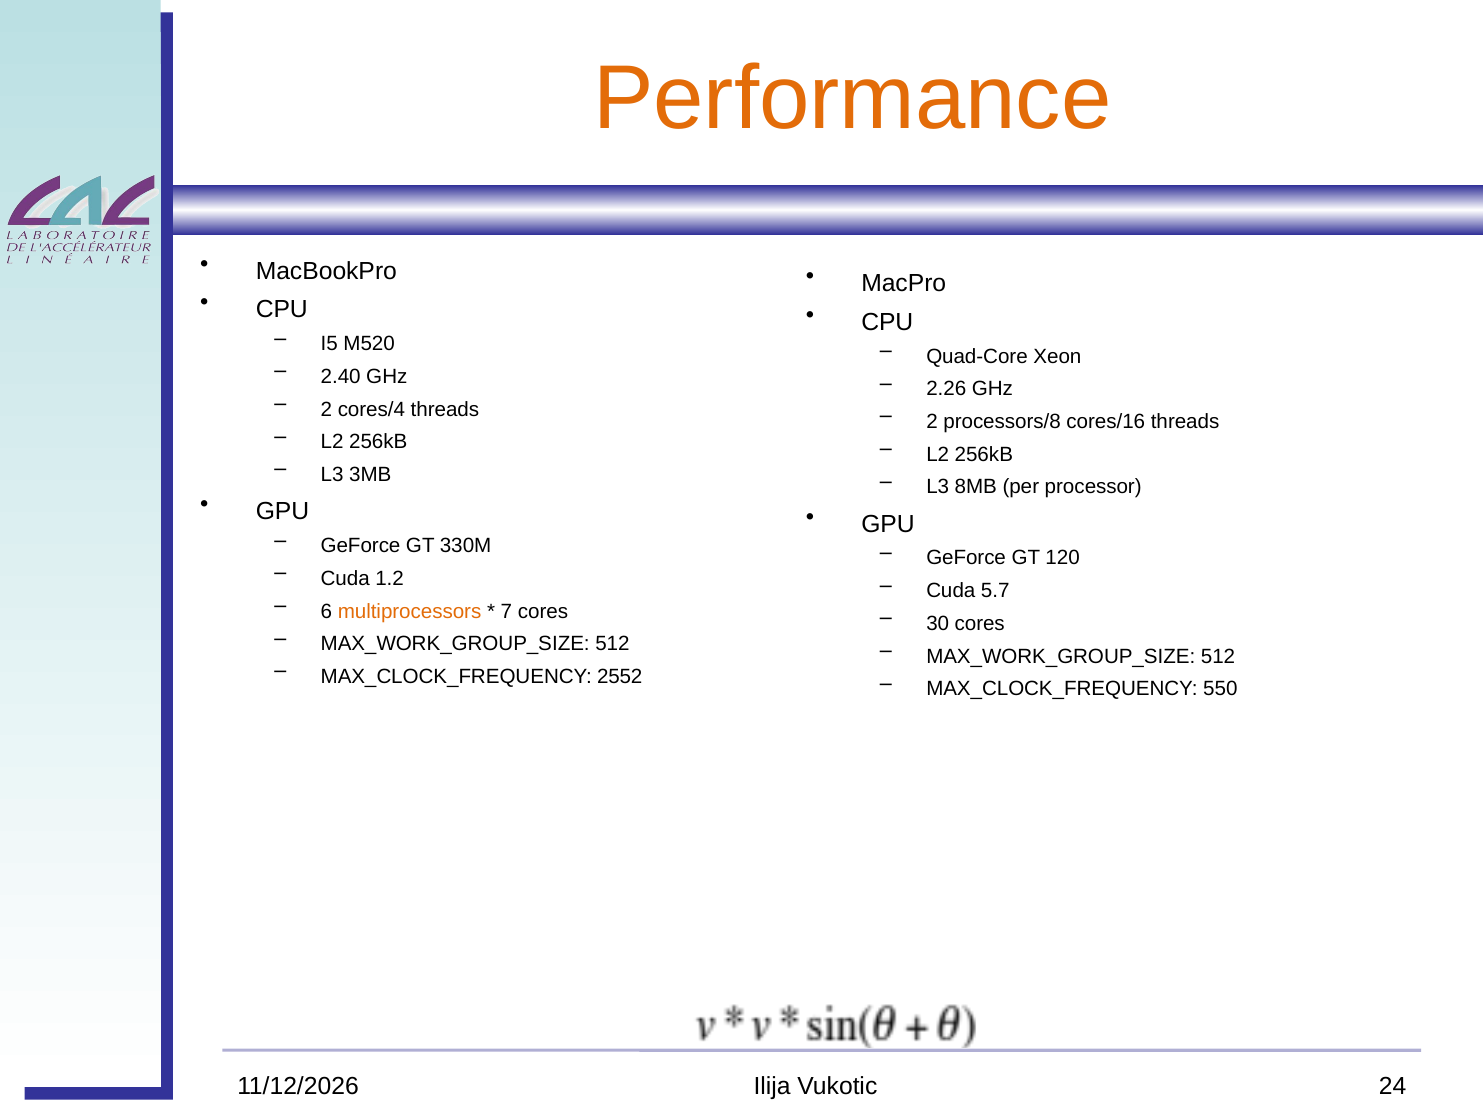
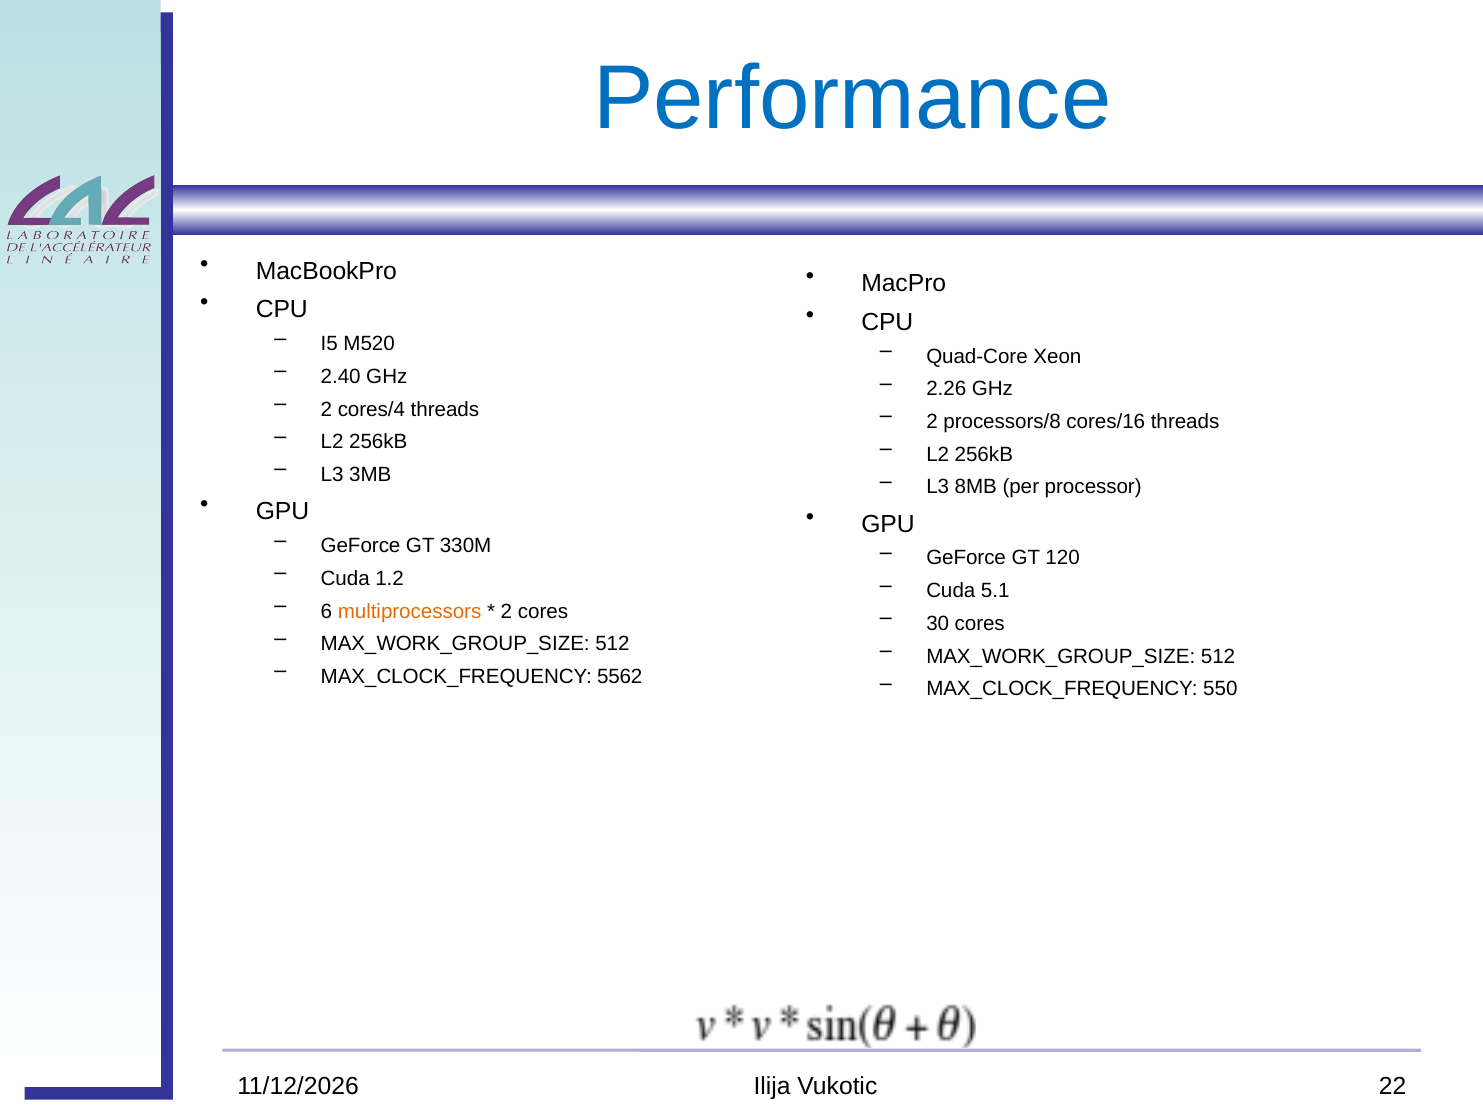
Performance colour: orange -> blue
5.7: 5.7 -> 5.1
7 at (506, 611): 7 -> 2
2552: 2552 -> 5562
24: 24 -> 22
